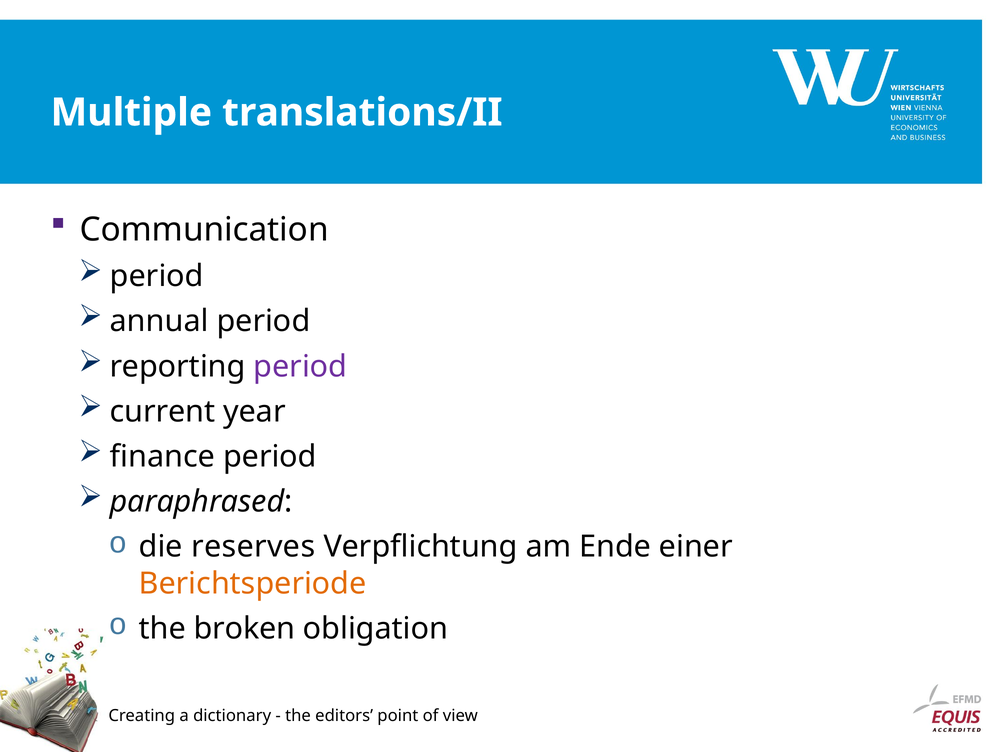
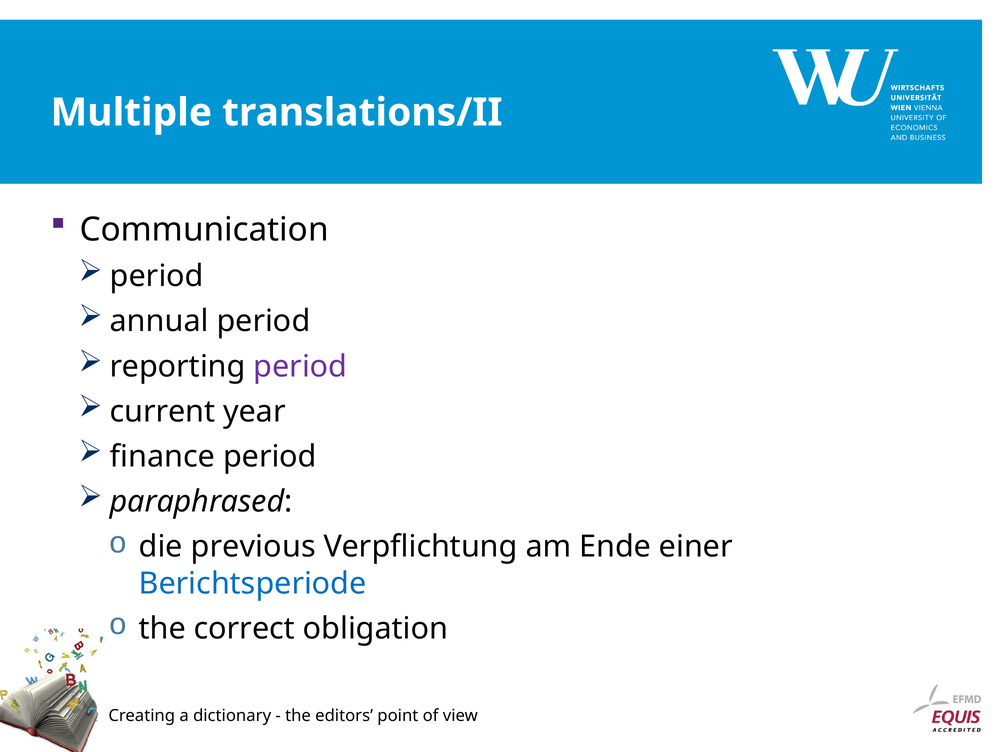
reserves: reserves -> previous
Berichtsperiode colour: orange -> blue
broken: broken -> correct
